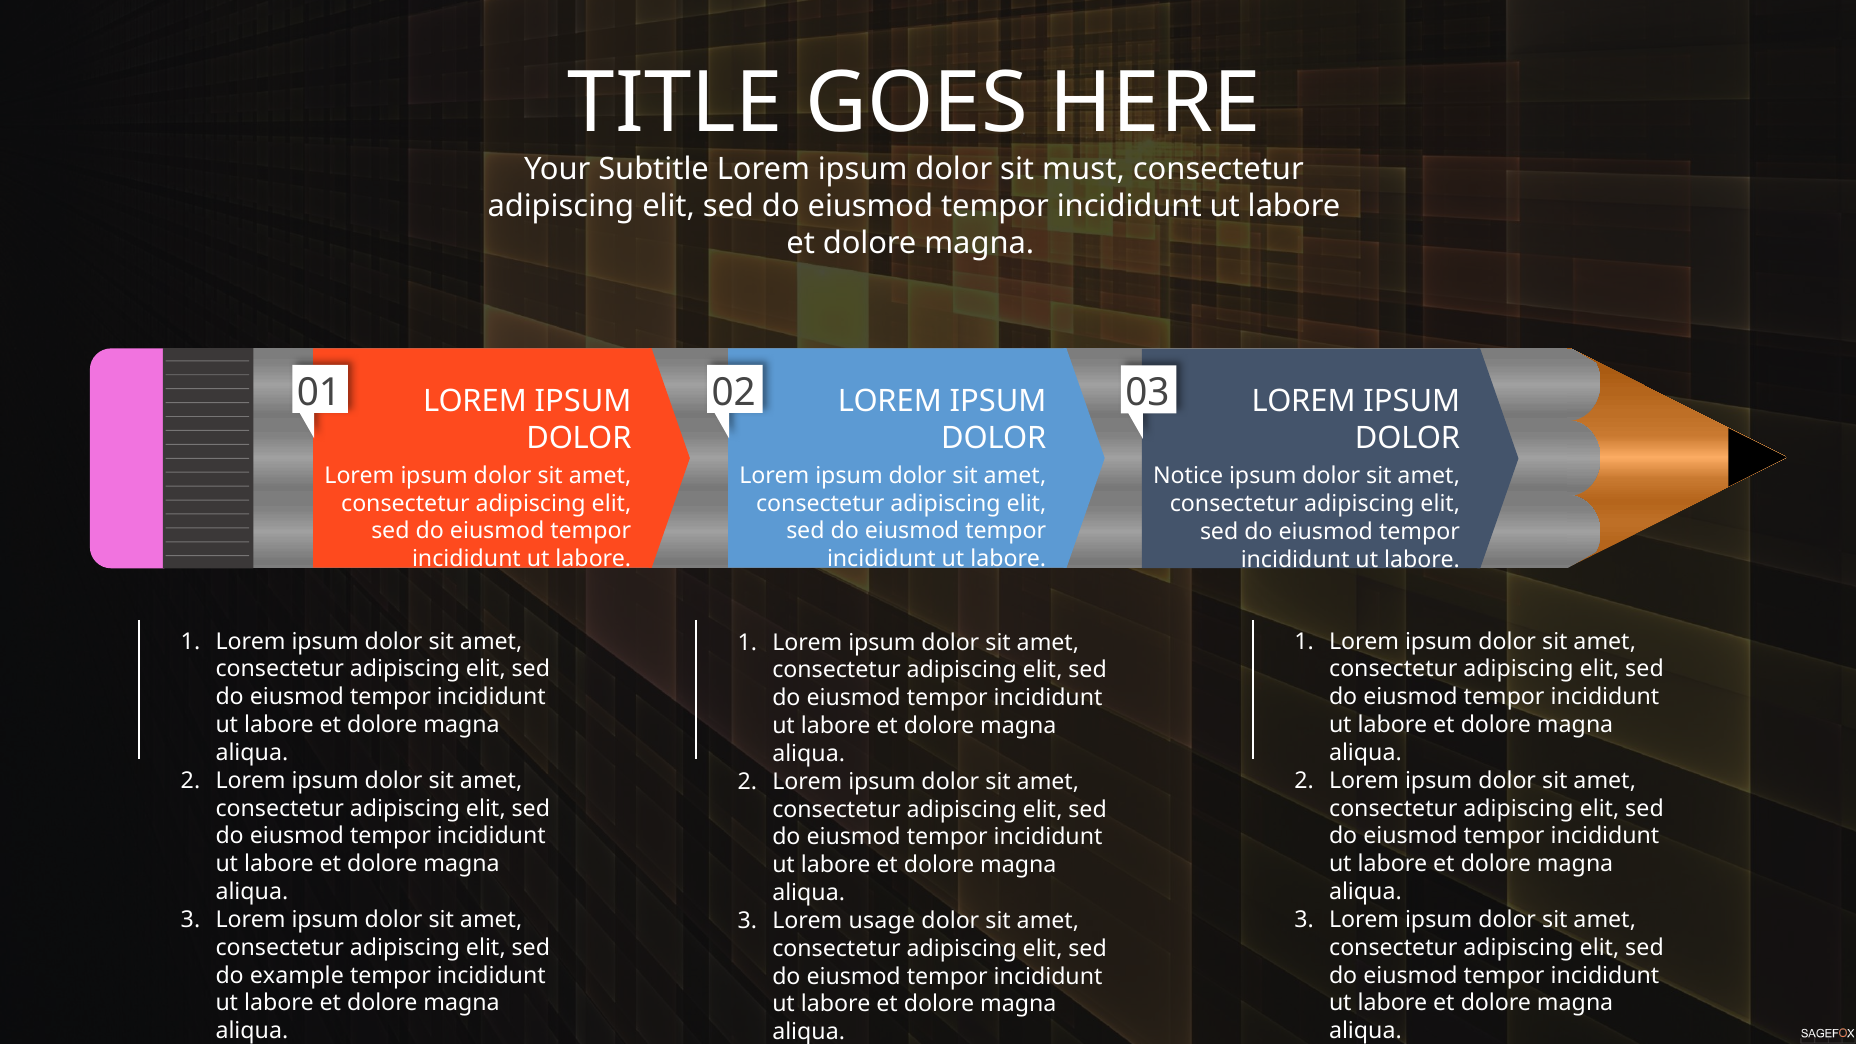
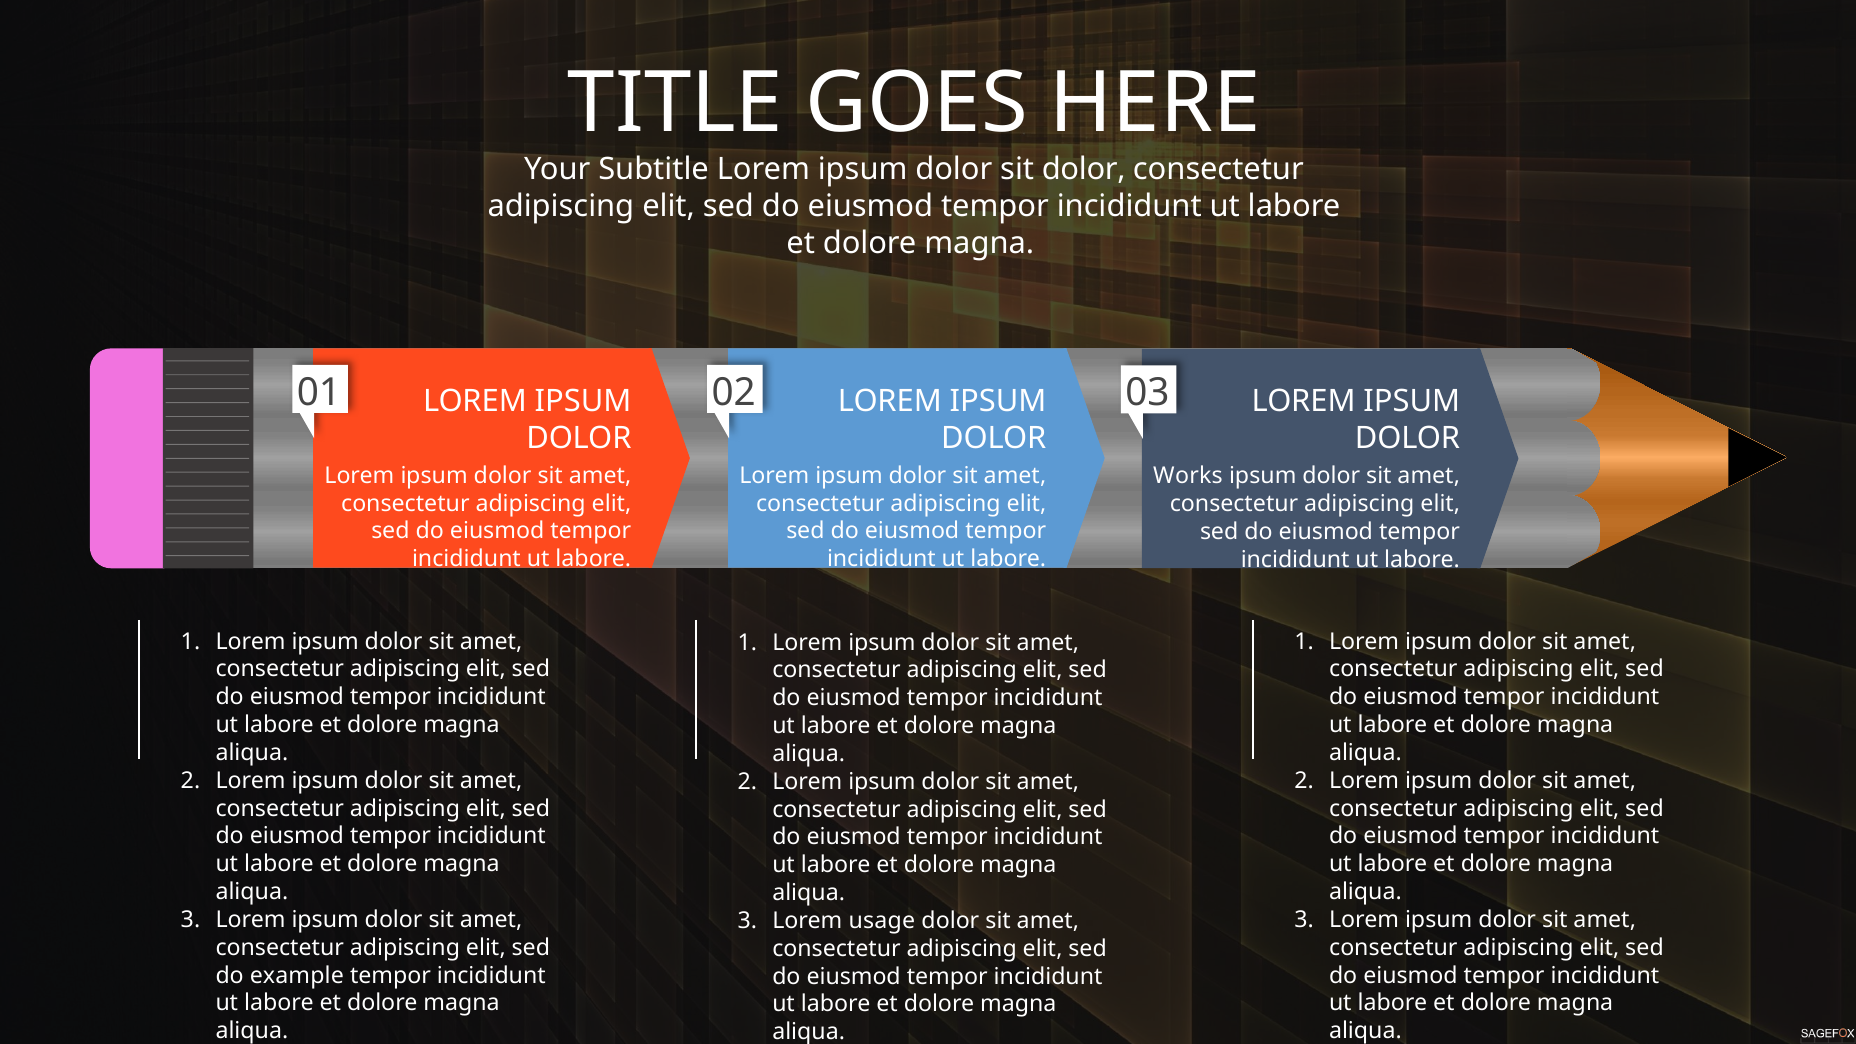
sit must: must -> dolor
Notice: Notice -> Works
